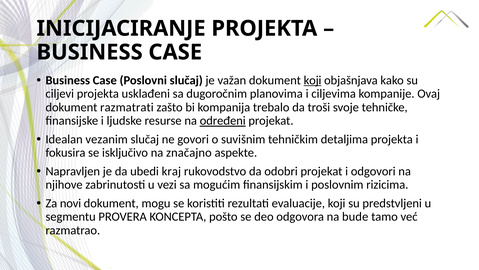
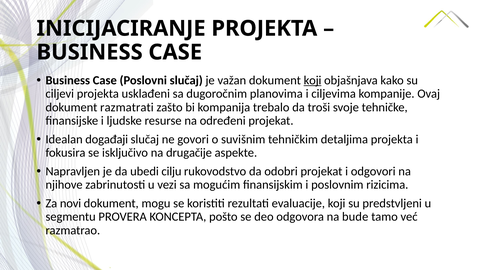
određeni underline: present -> none
vezanim: vezanim -> događaji
značajno: značajno -> drugačije
kraj: kraj -> cilju
